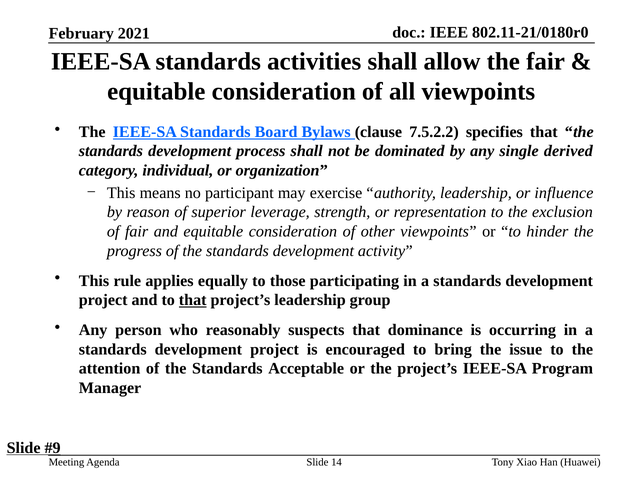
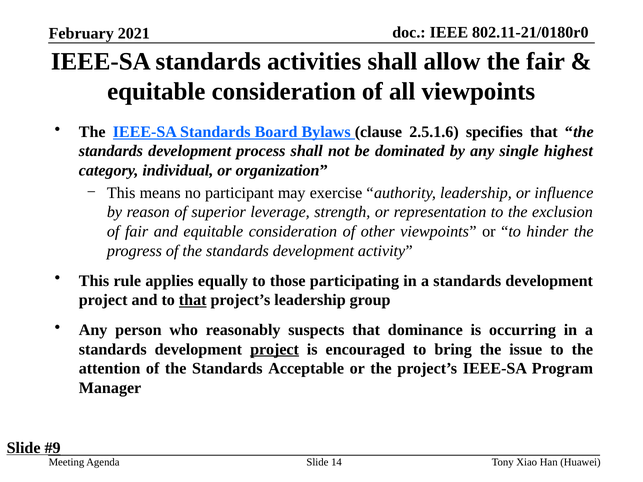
7.5.2.2: 7.5.2.2 -> 2.5.1.6
derived: derived -> highest
project at (275, 349) underline: none -> present
